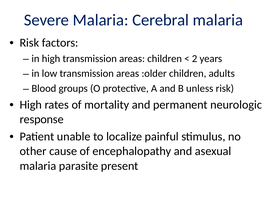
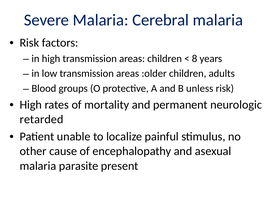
2: 2 -> 8
response: response -> retarded
